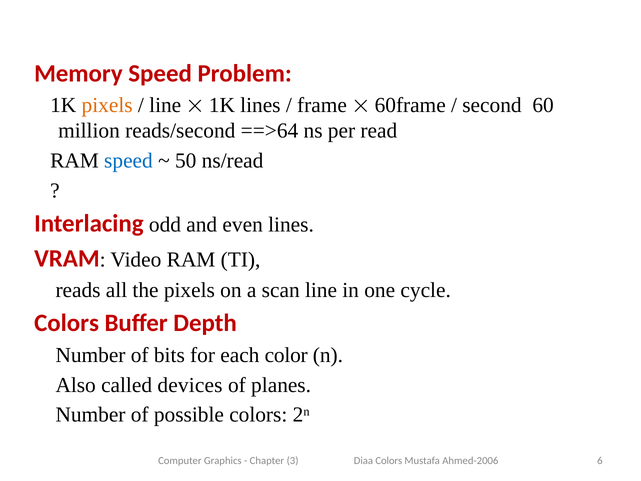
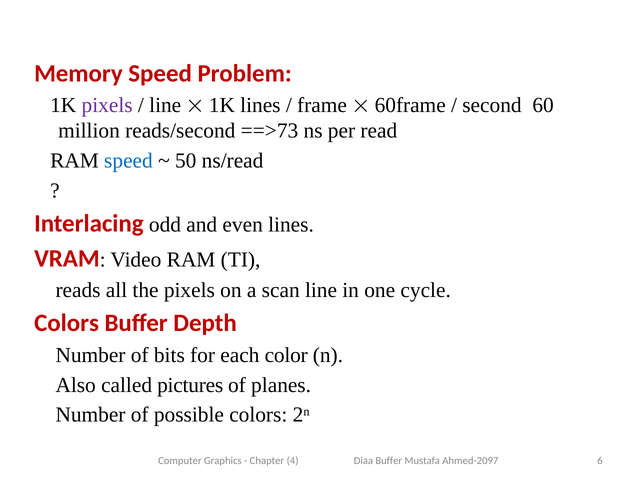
pixels at (107, 105) colour: orange -> purple
==>64: ==>64 -> ==>73
devices: devices -> pictures
3: 3 -> 4
Diaa Colors: Colors -> Buffer
Ahmed-2006: Ahmed-2006 -> Ahmed-2097
